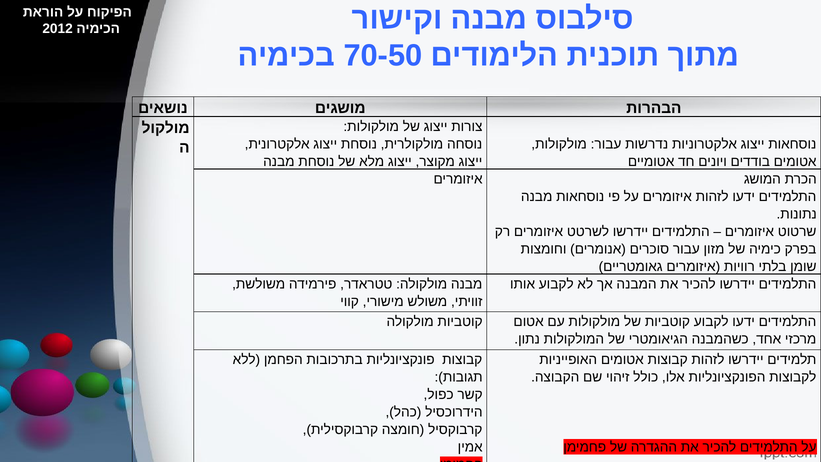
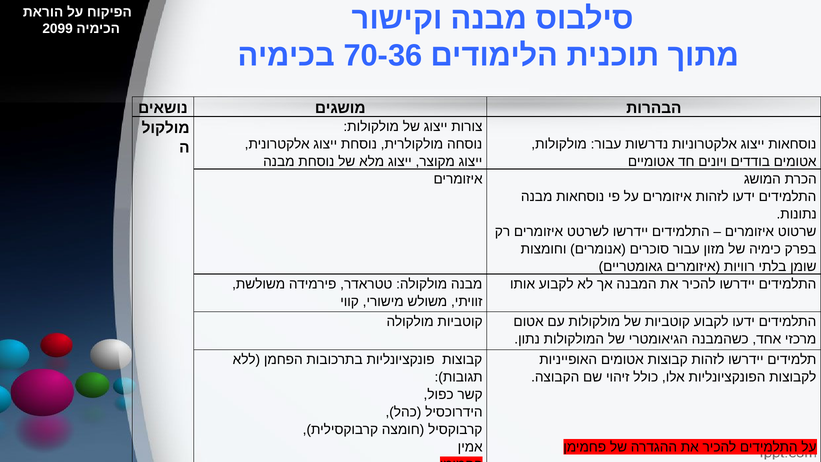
2012: 2012 -> 2099
70-50: 70-50 -> 70-36
